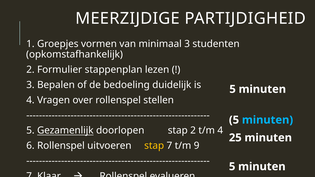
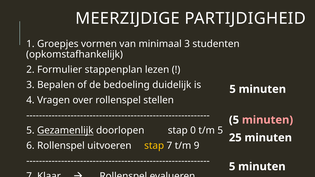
minuten at (268, 120) colour: light blue -> pink
stap 2: 2 -> 0
t/m 4: 4 -> 5
